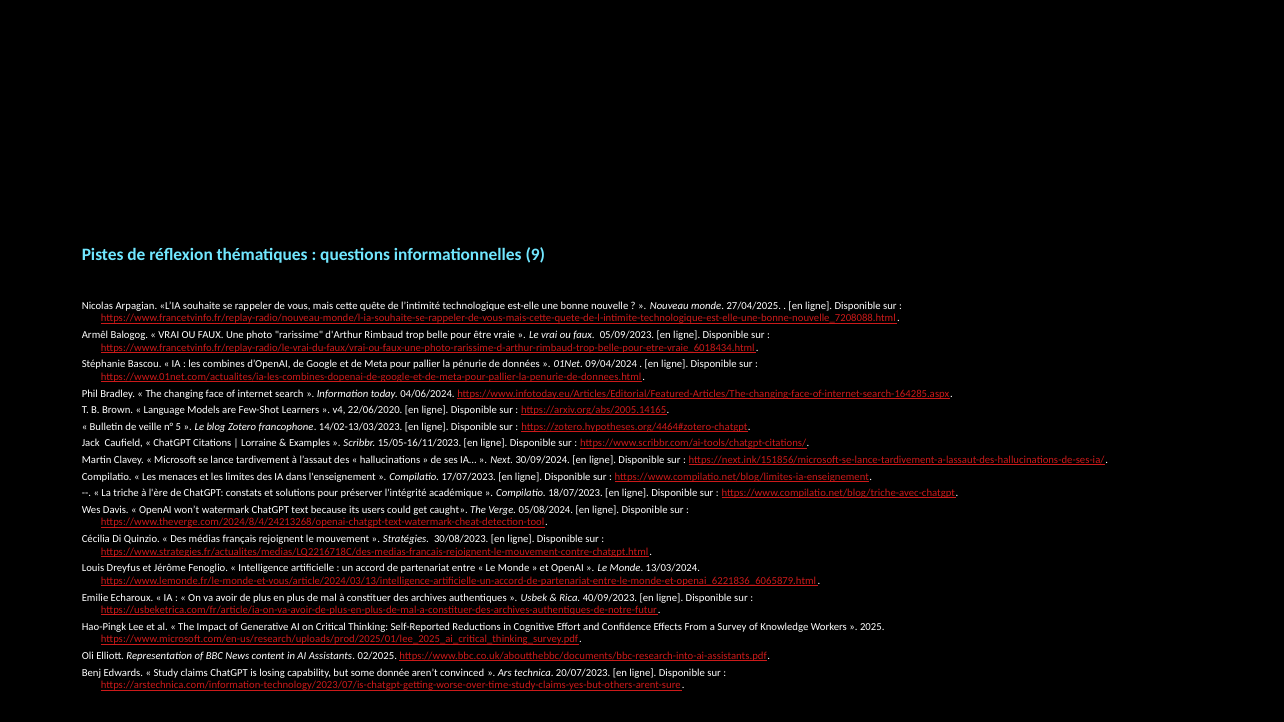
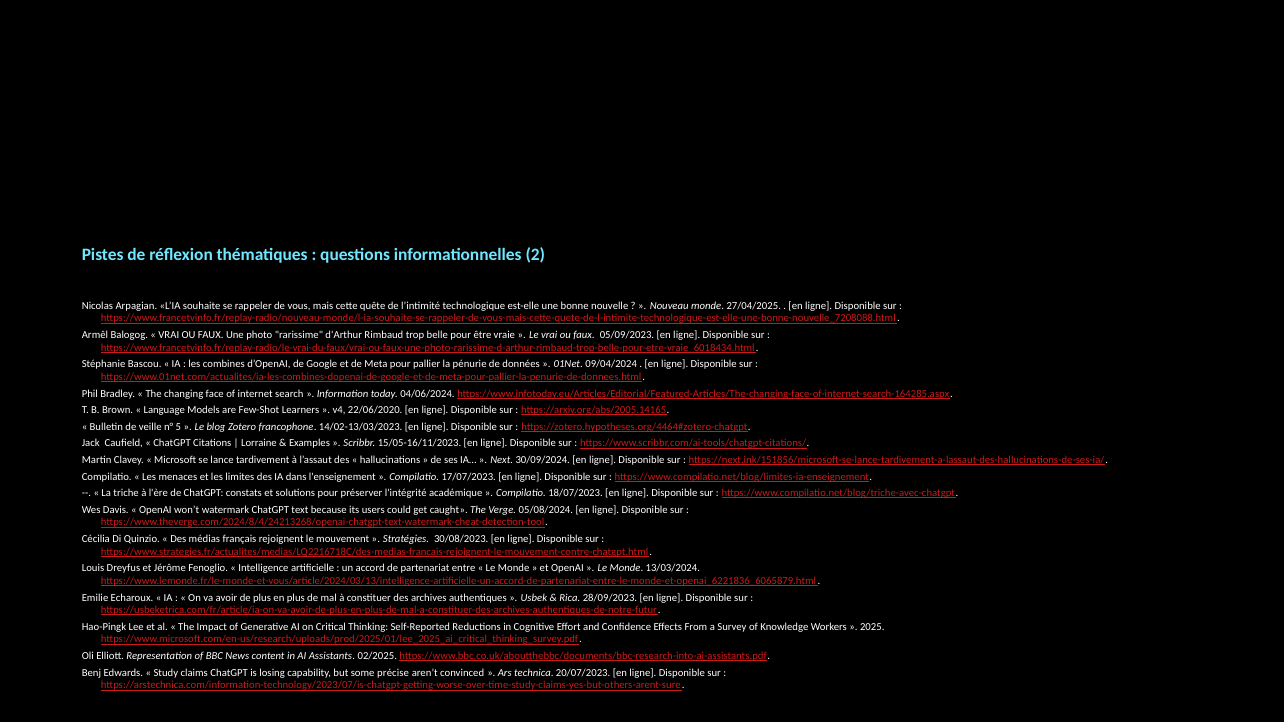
9: 9 -> 2
40/09/2023: 40/09/2023 -> 28/09/2023
donnée: donnée -> précise
